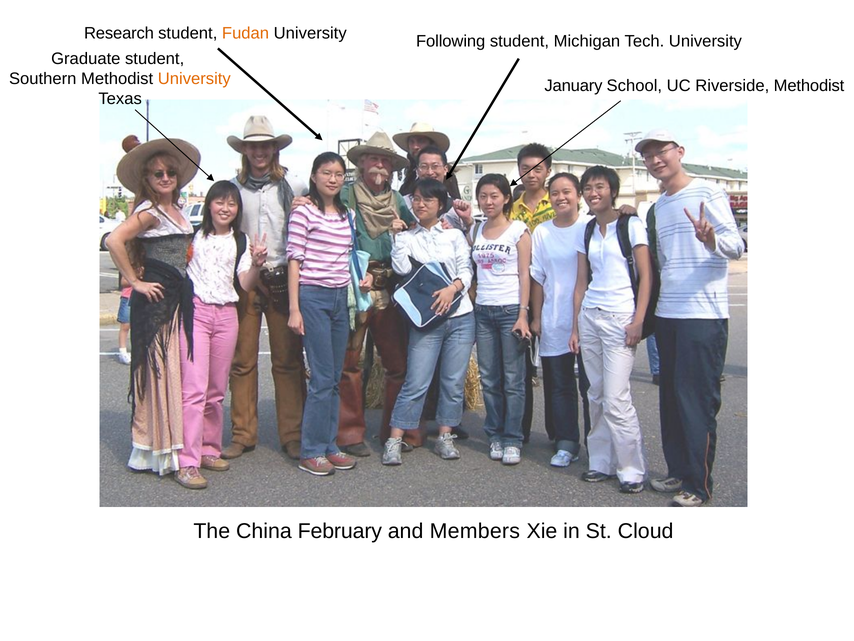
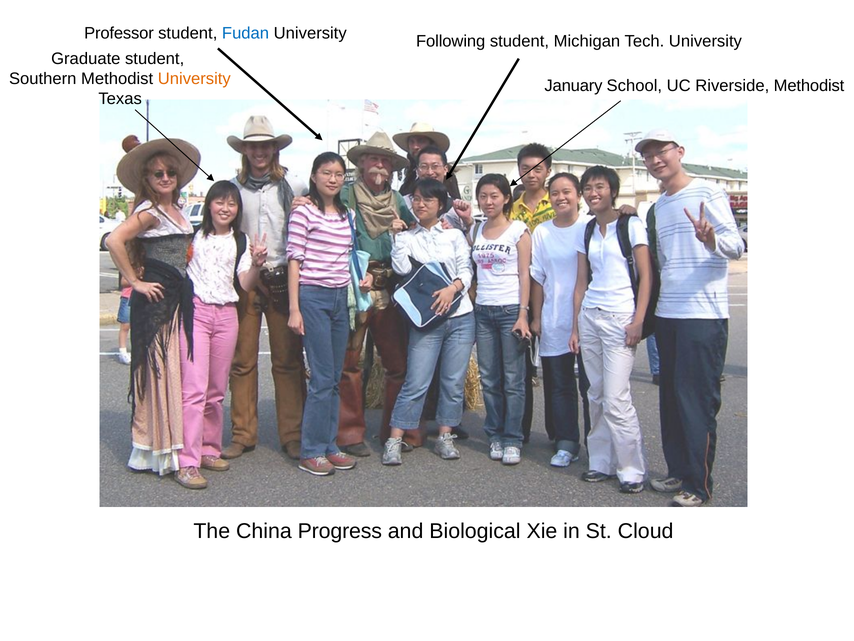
Research: Research -> Professor
Fudan colour: orange -> blue
February: February -> Progress
Members: Members -> Biological
